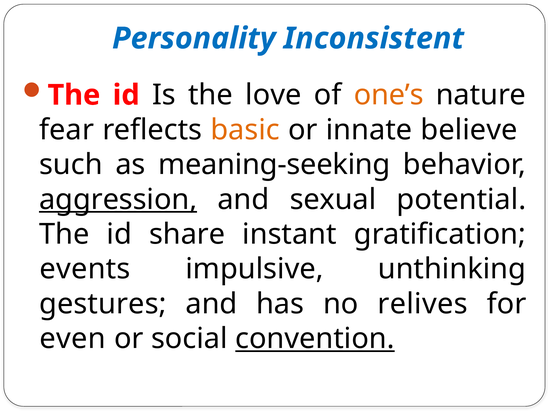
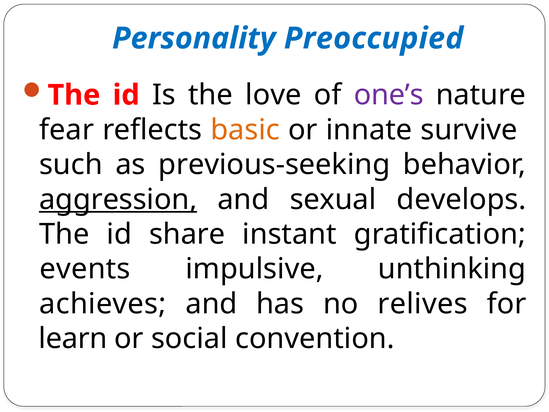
Inconsistent: Inconsistent -> Preoccupied
one’s colour: orange -> purple
believe: believe -> survive
meaning-seeking: meaning-seeking -> previous-seeking
potential: potential -> develops
gestures: gestures -> achieves
even: even -> learn
convention underline: present -> none
